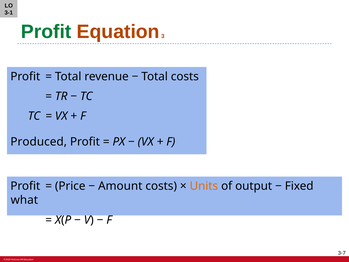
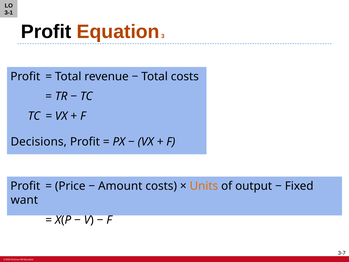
Profit at (46, 32) colour: green -> black
Produced: Produced -> Decisions
what: what -> want
